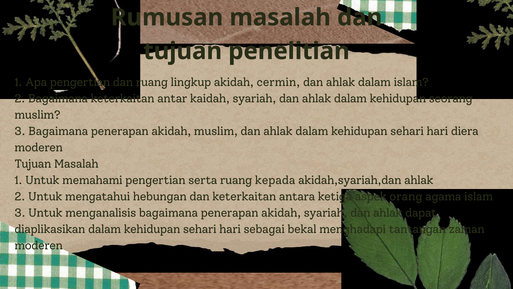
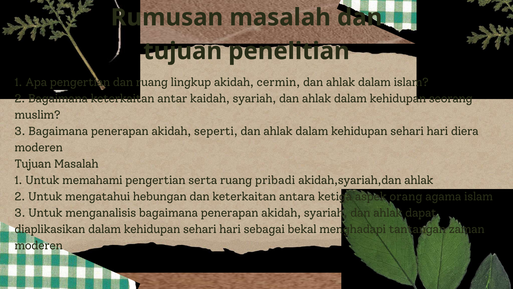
akidah muslim: muslim -> seperti
kepada: kepada -> pribadi
